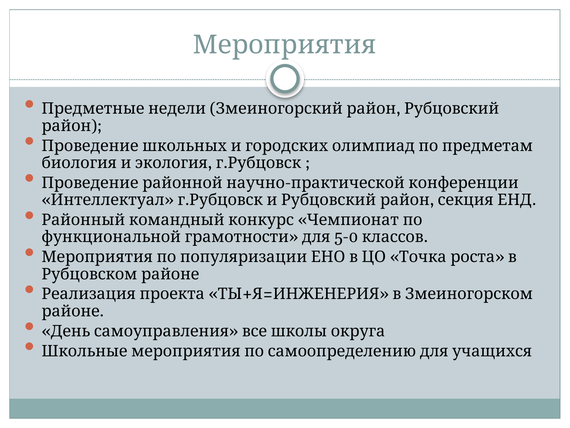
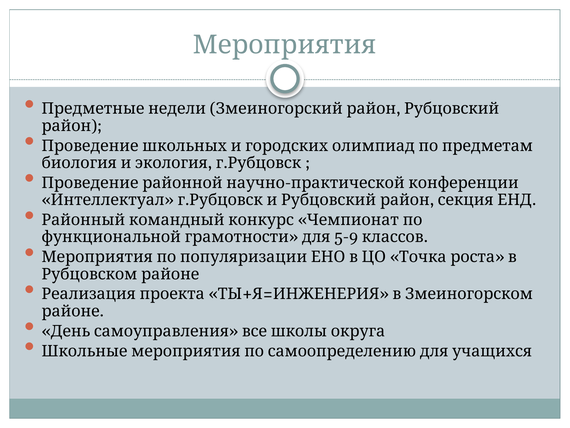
5-0: 5-0 -> 5-9
